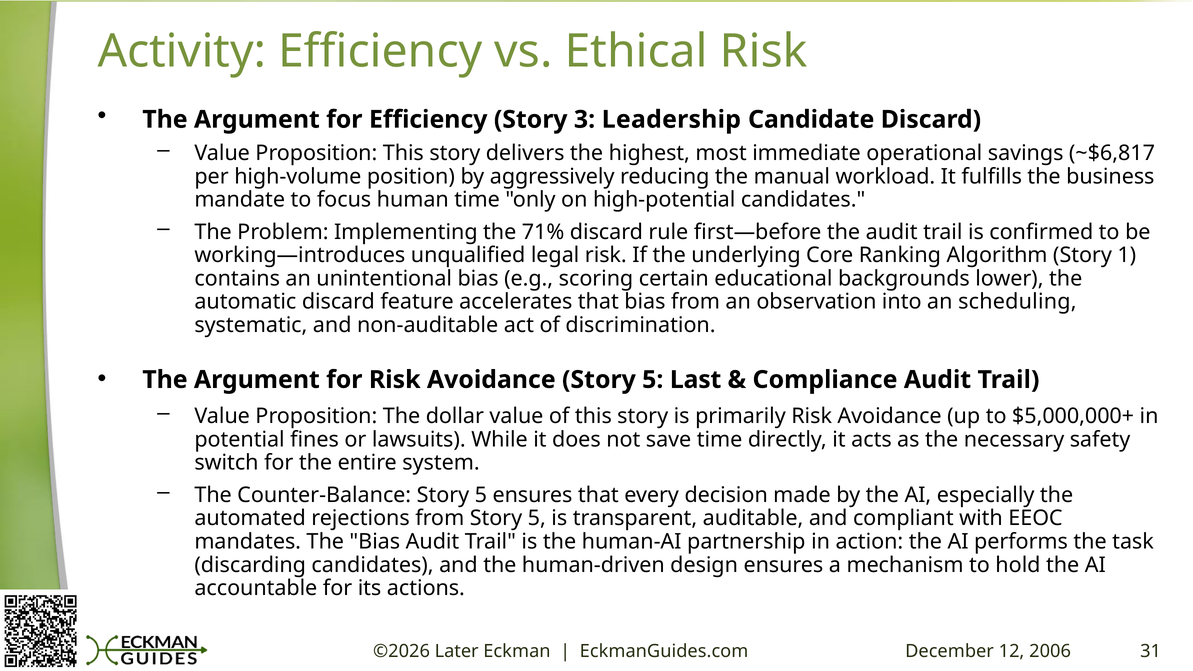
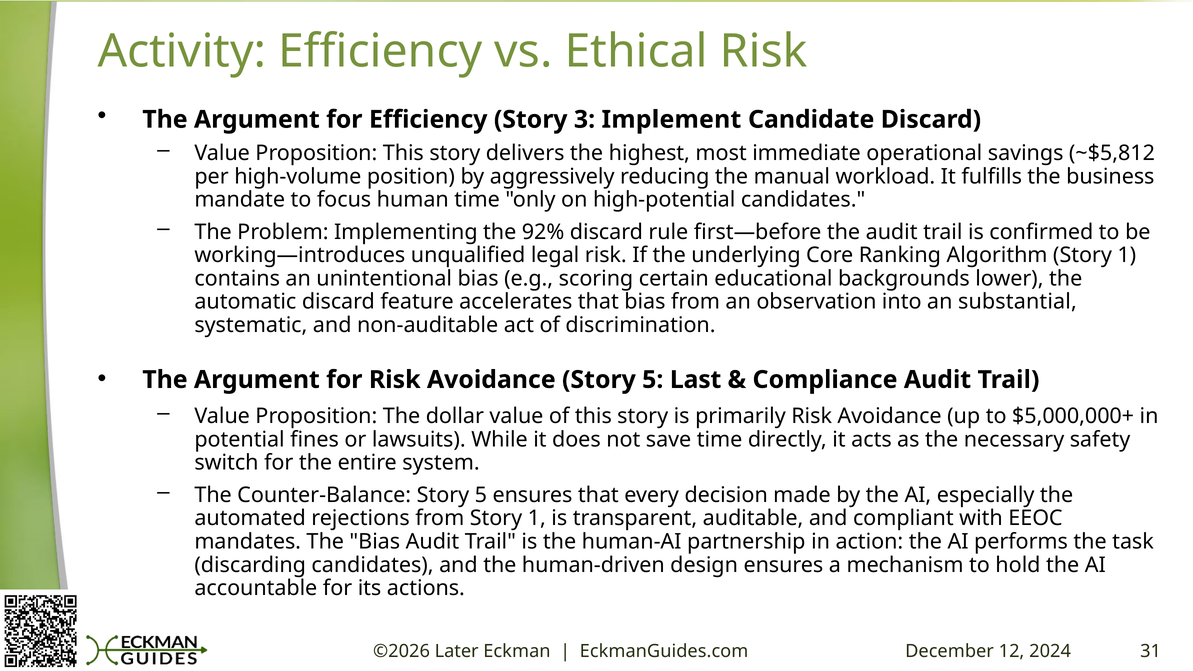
Leadership: Leadership -> Implement
~$6,817: ~$6,817 -> ~$5,812
71%: 71% -> 92%
scheduling: scheduling -> substantial
from Story 5: 5 -> 1
2006: 2006 -> 2024
